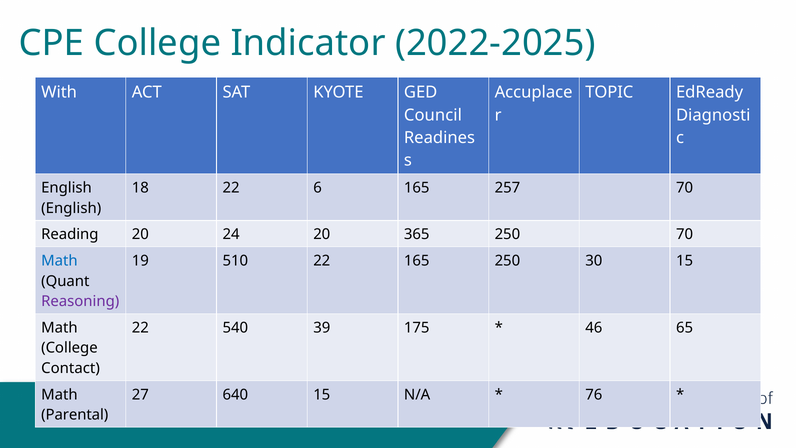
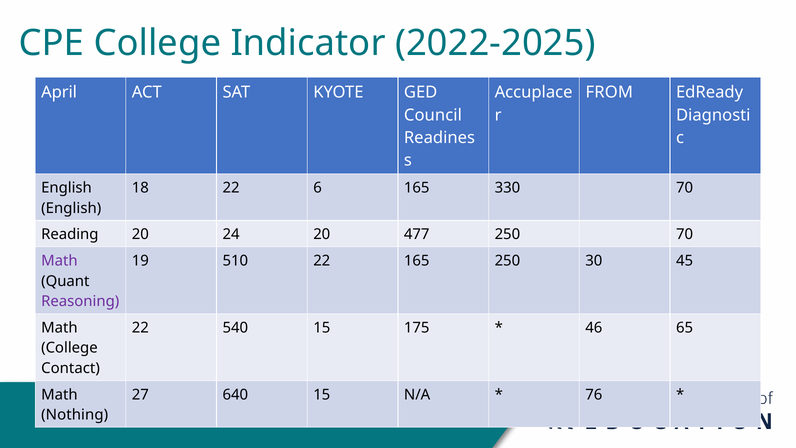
With: With -> April
TOPIC: TOPIC -> FROM
257: 257 -> 330
365: 365 -> 477
Math at (59, 261) colour: blue -> purple
30 15: 15 -> 45
540 39: 39 -> 15
Parental: Parental -> Nothing
